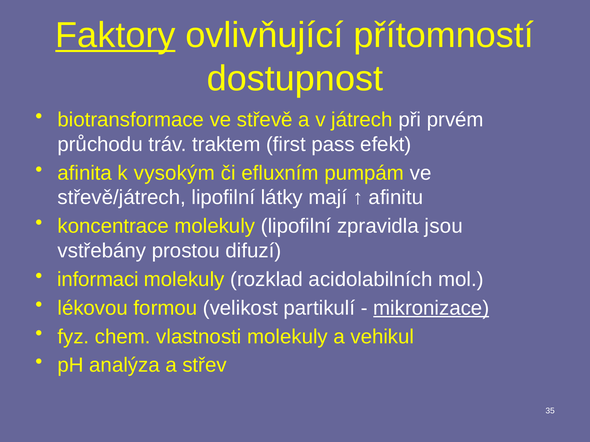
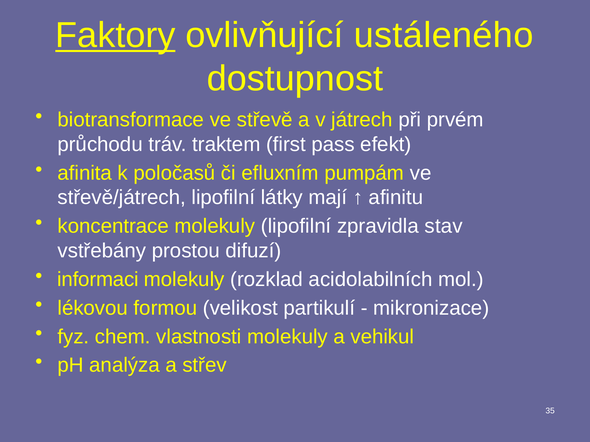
přítomností: přítomností -> ustáleného
vysokým: vysokým -> poločasů
jsou: jsou -> stav
mikronizace underline: present -> none
